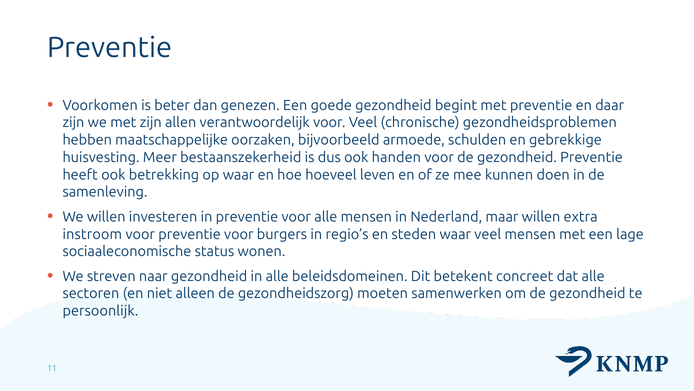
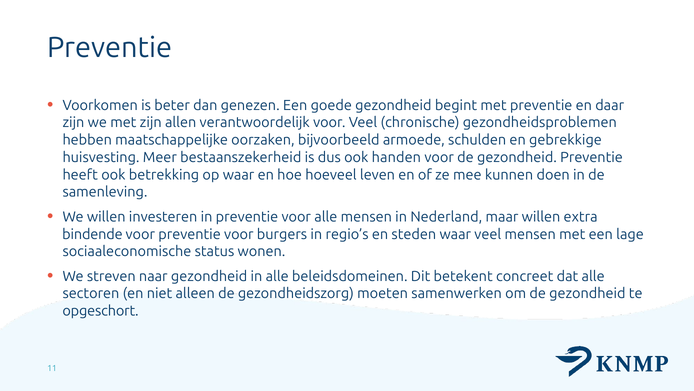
instroom: instroom -> bindende
persoonlijk: persoonlijk -> opgeschort
